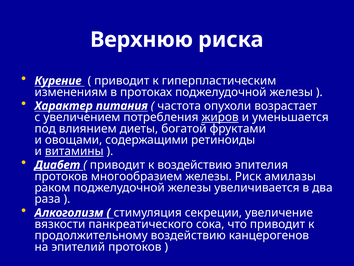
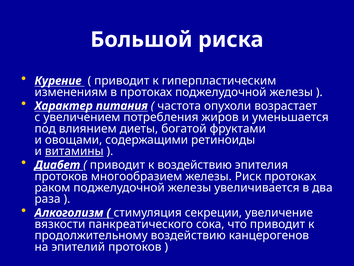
Верхнюю: Верхнюю -> Большой
жиров underline: present -> none
Риск амилазы: амилазы -> протоках
